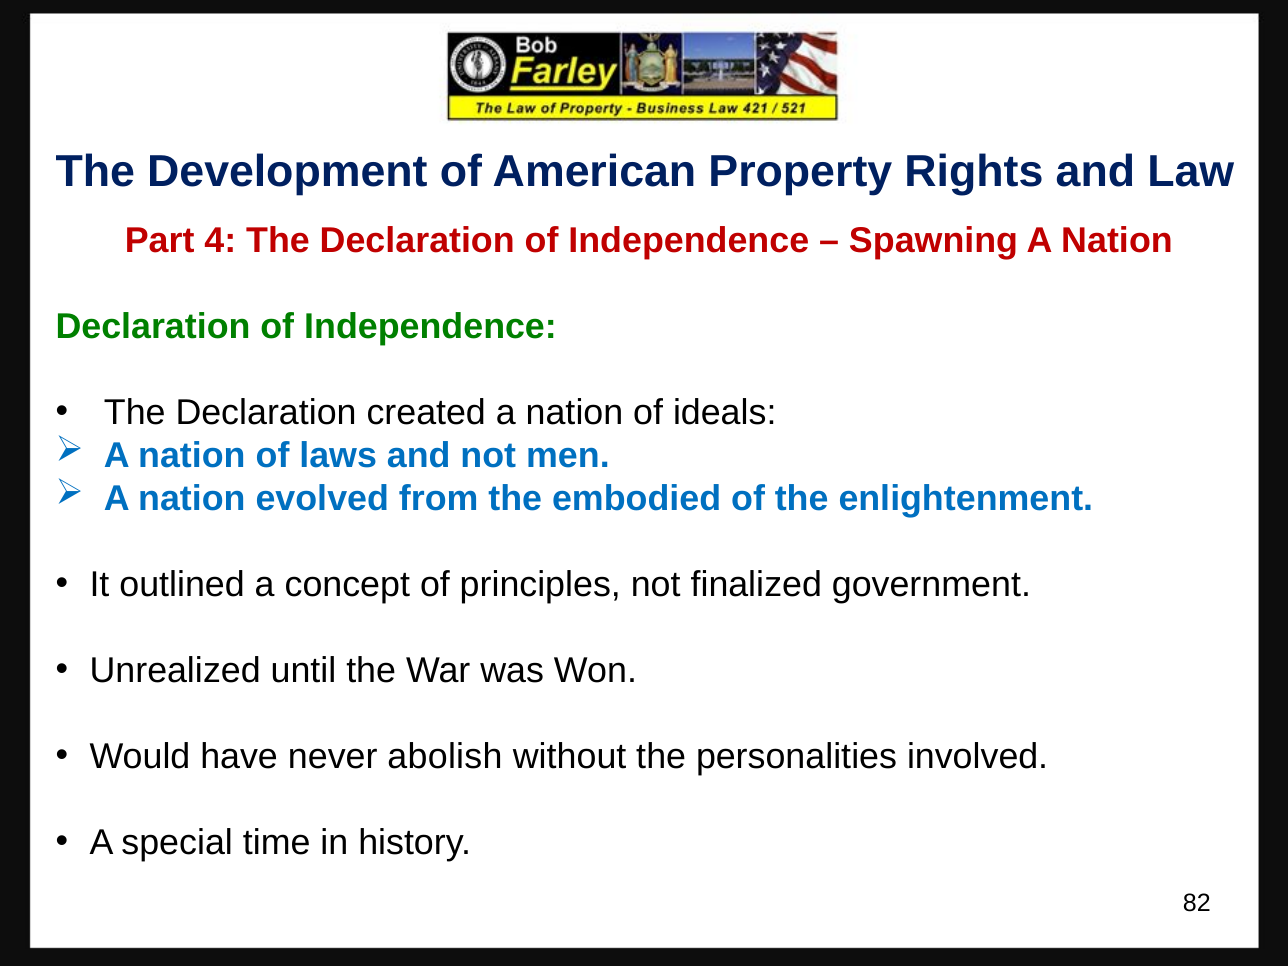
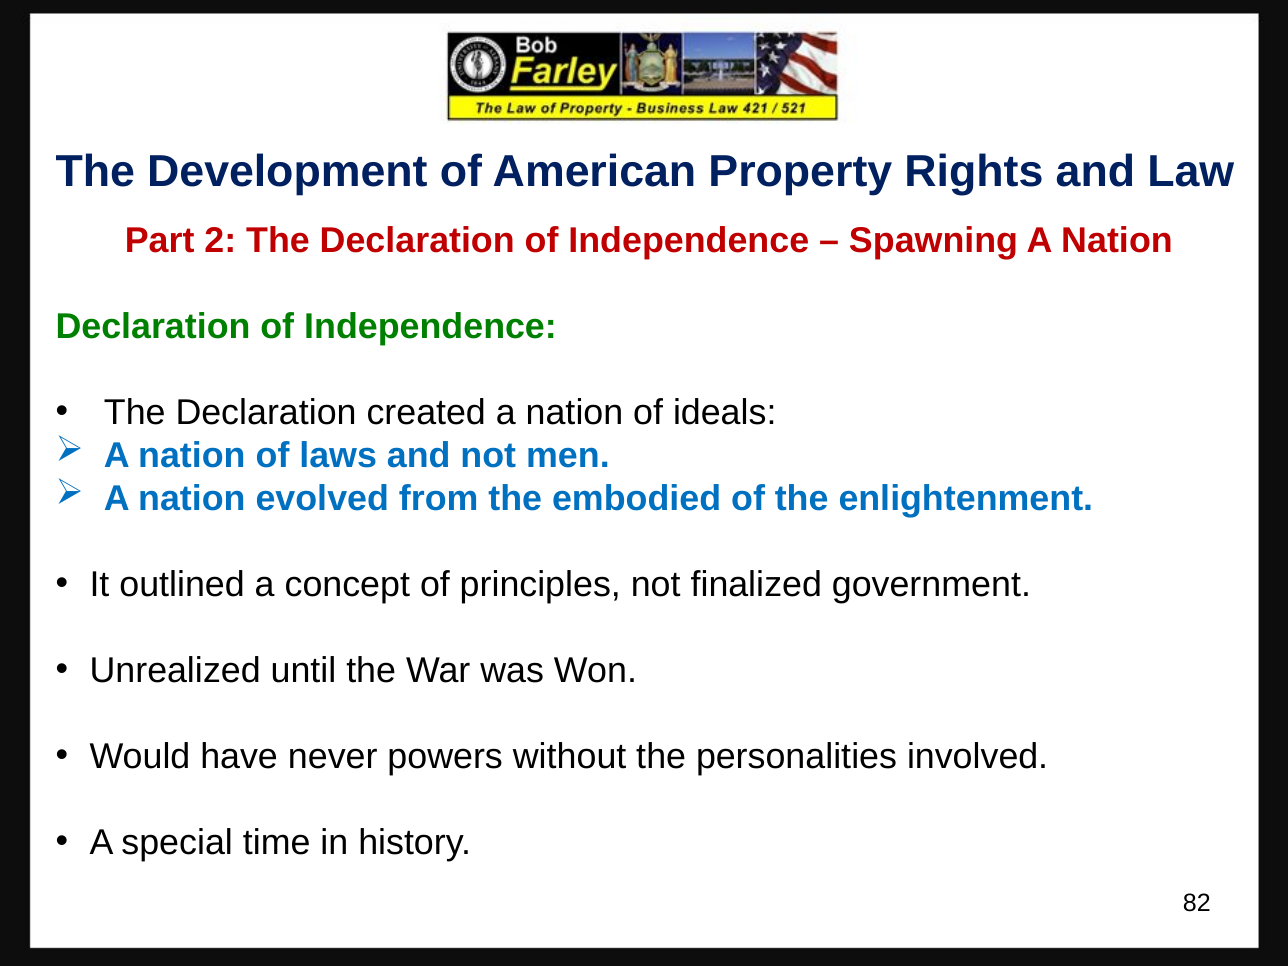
4: 4 -> 2
abolish: abolish -> powers
